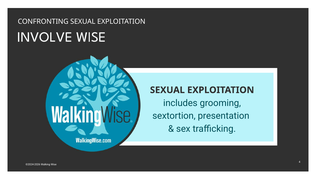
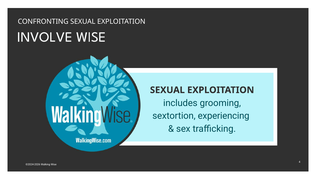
presentation: presentation -> experiencing
